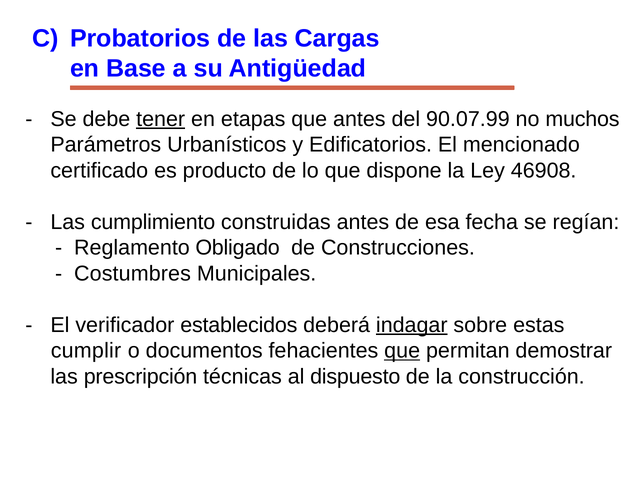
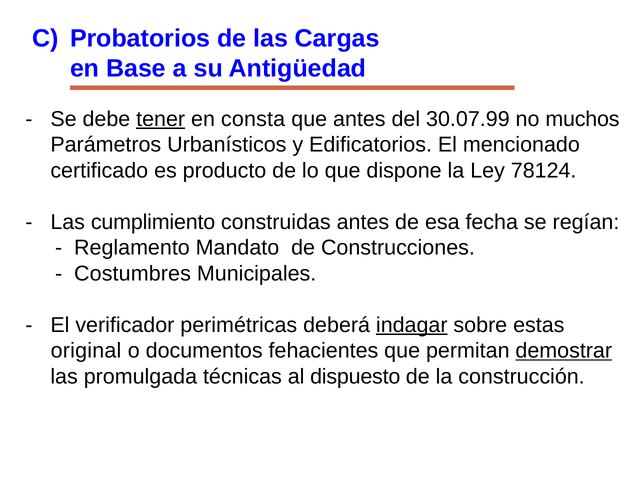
etapas: etapas -> consta
90.07.99: 90.07.99 -> 30.07.99
46908: 46908 -> 78124
Obligado: Obligado -> Mandato
establecidos: establecidos -> perimétricas
cumplir: cumplir -> original
que at (402, 351) underline: present -> none
demostrar underline: none -> present
prescripción: prescripción -> promulgada
